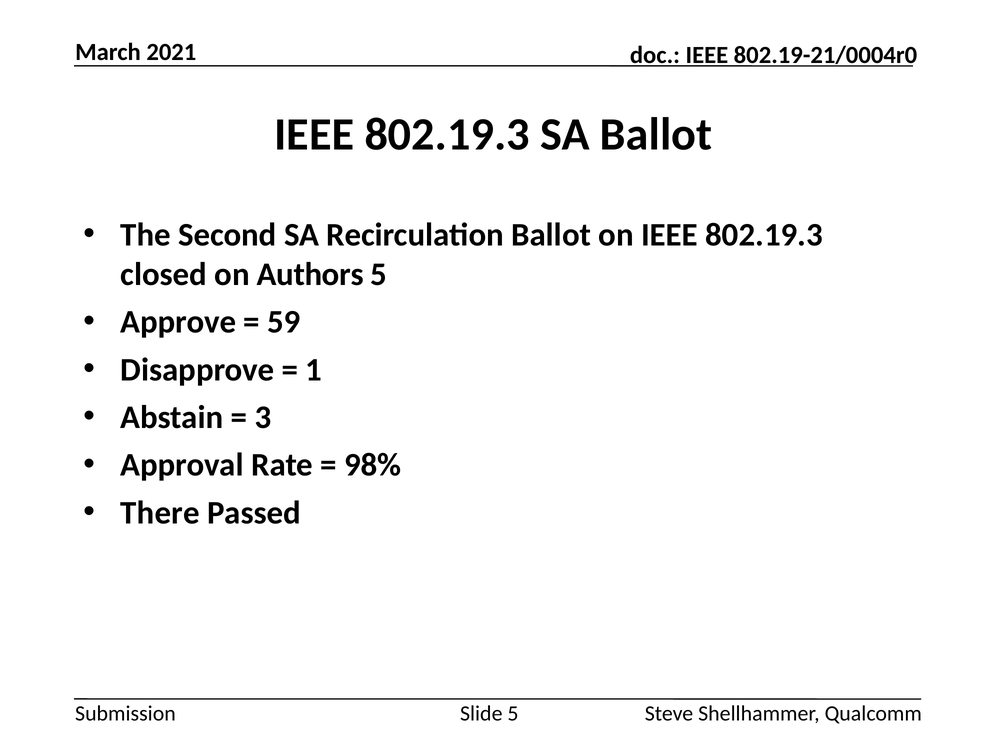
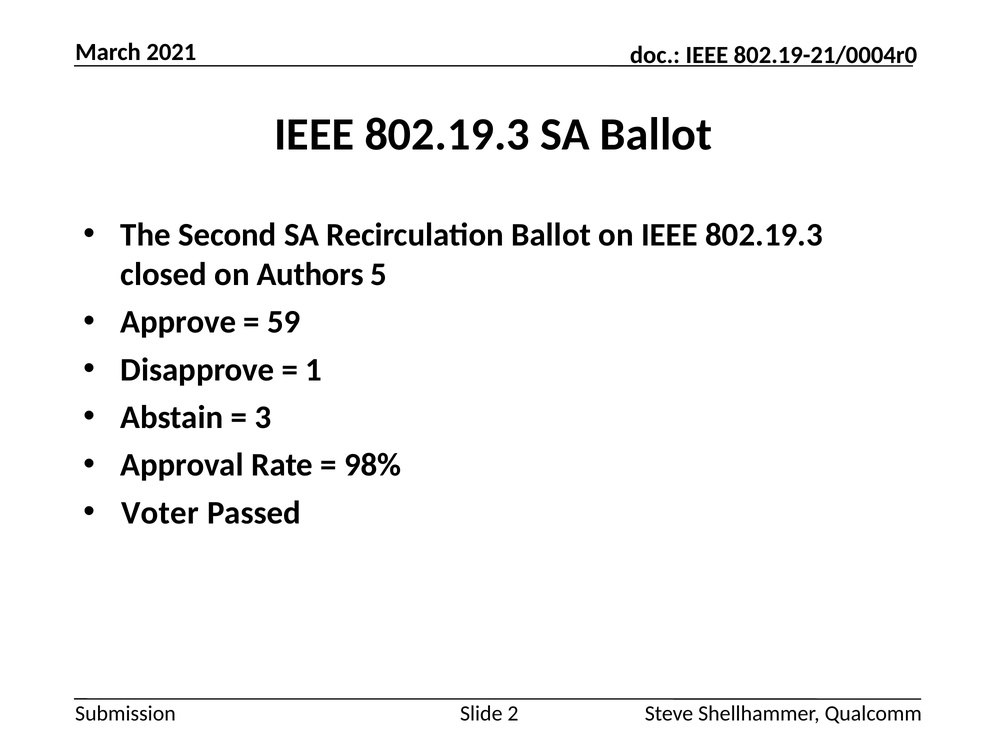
There: There -> Voter
Slide 5: 5 -> 2
